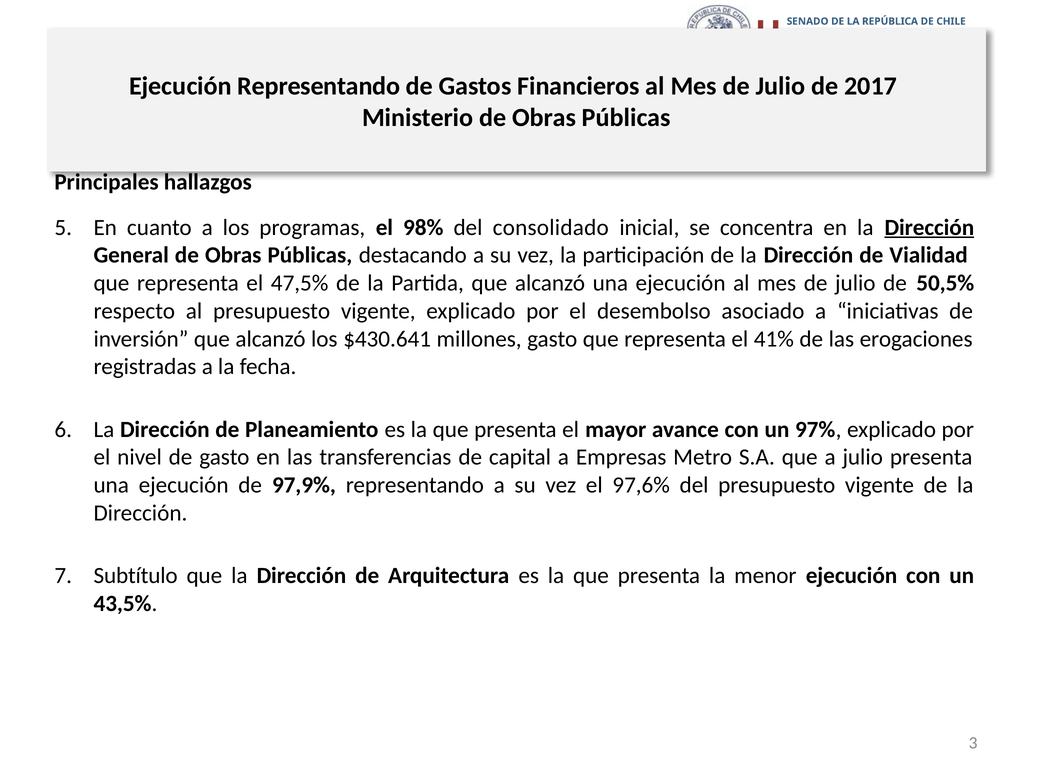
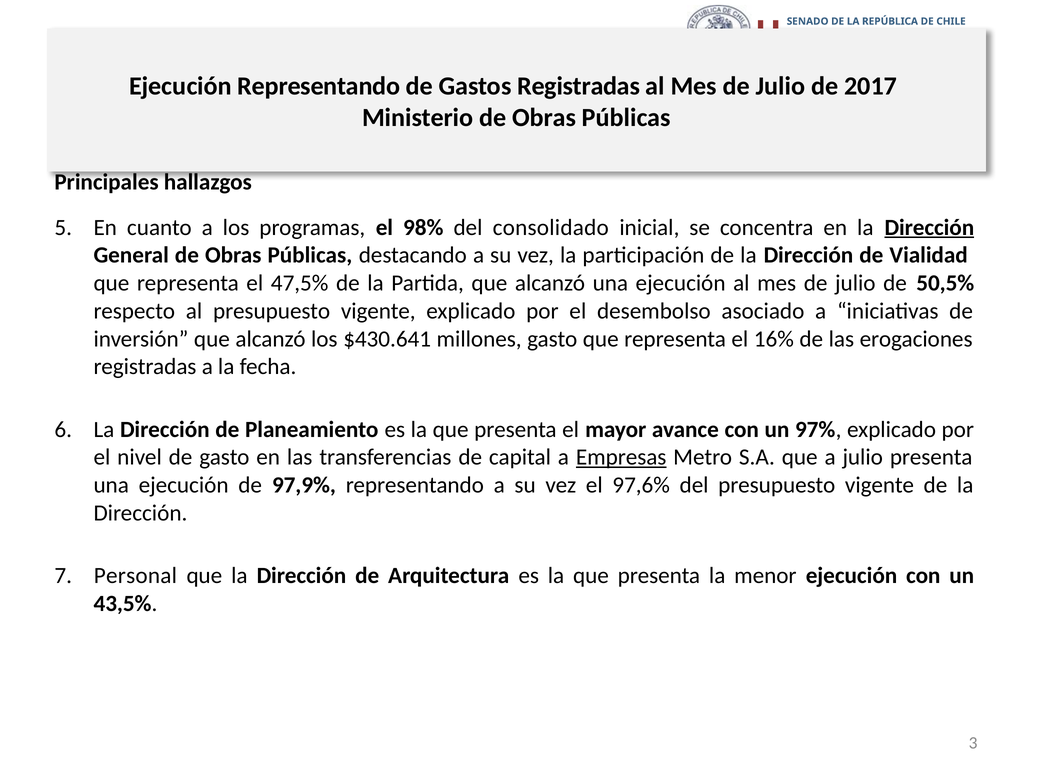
Gastos Financieros: Financieros -> Registradas
41%: 41% -> 16%
Empresas underline: none -> present
Subtítulo: Subtítulo -> Personal
